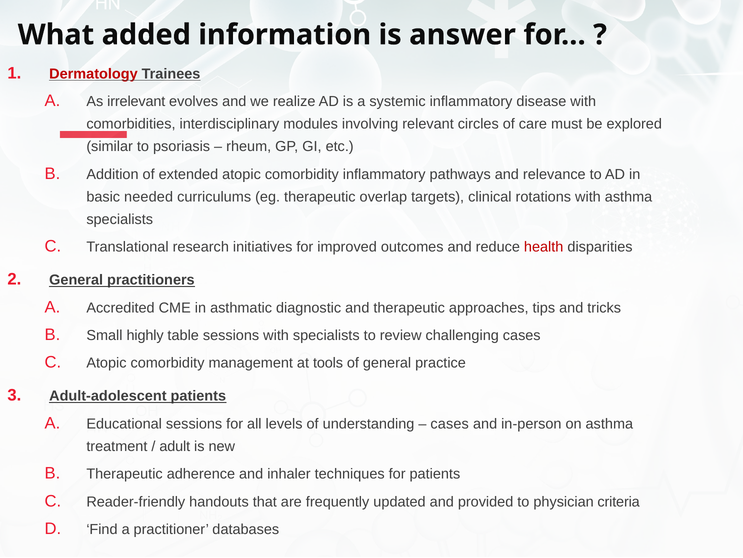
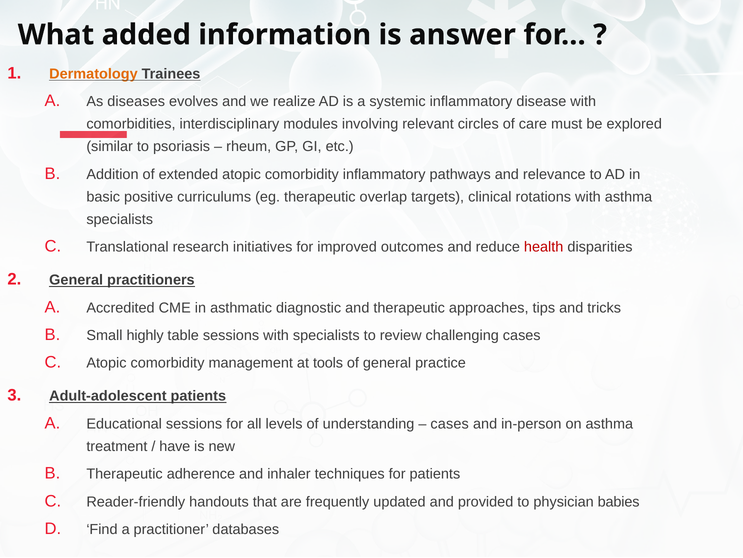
Dermatology colour: red -> orange
irrelevant: irrelevant -> diseases
needed: needed -> positive
adult: adult -> have
criteria: criteria -> babies
